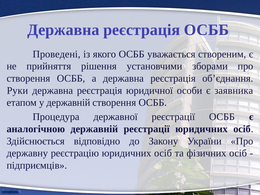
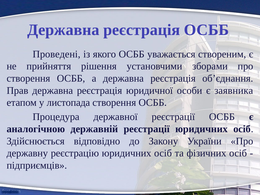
Руки: Руки -> Прав
у державній: державній -> листопада
